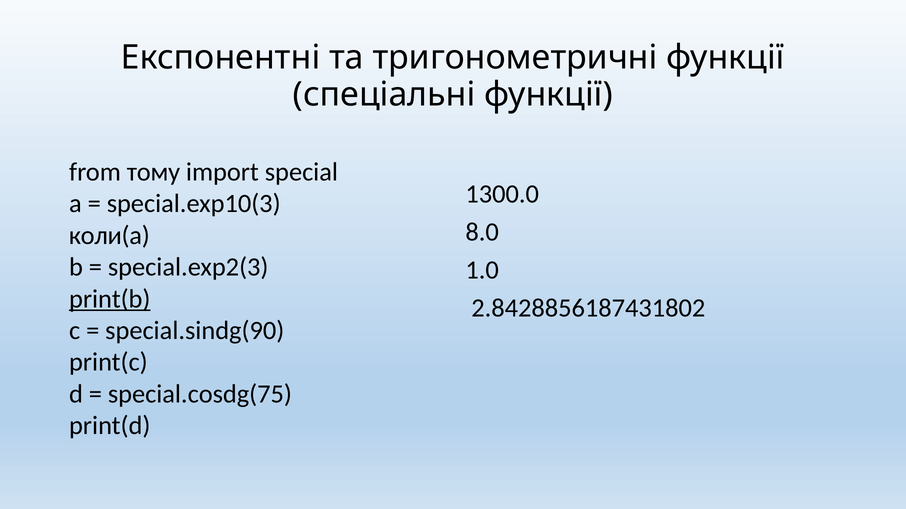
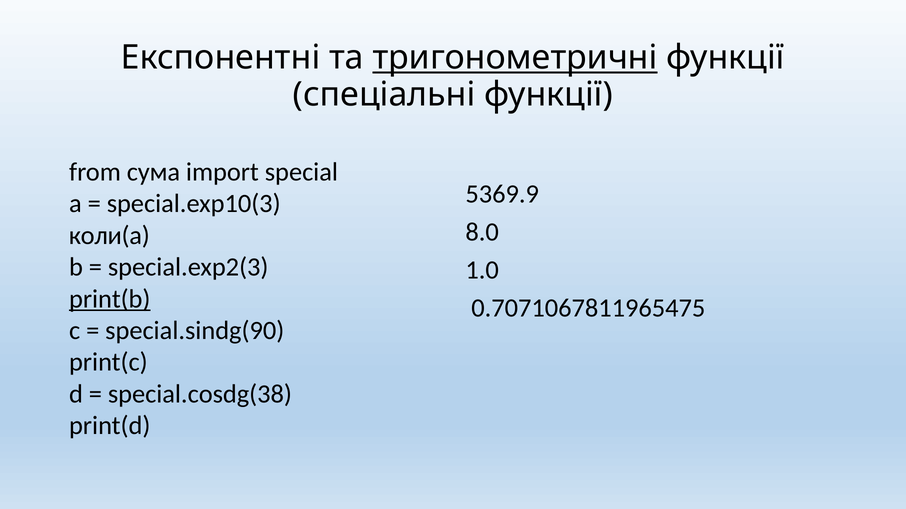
тригонометричні underline: none -> present
тому: тому -> сума
1300.0: 1300.0 -> 5369.9
2.8428856187431802: 2.8428856187431802 -> 0.7071067811965475
special.cosdg(75: special.cosdg(75 -> special.cosdg(38
